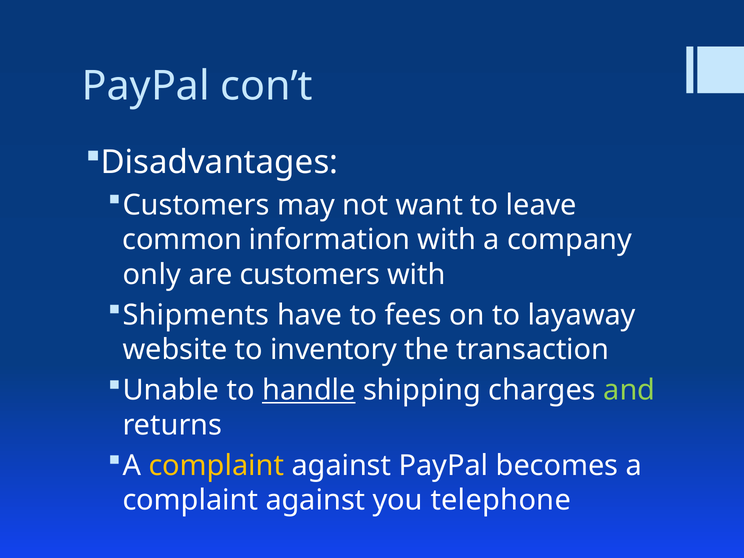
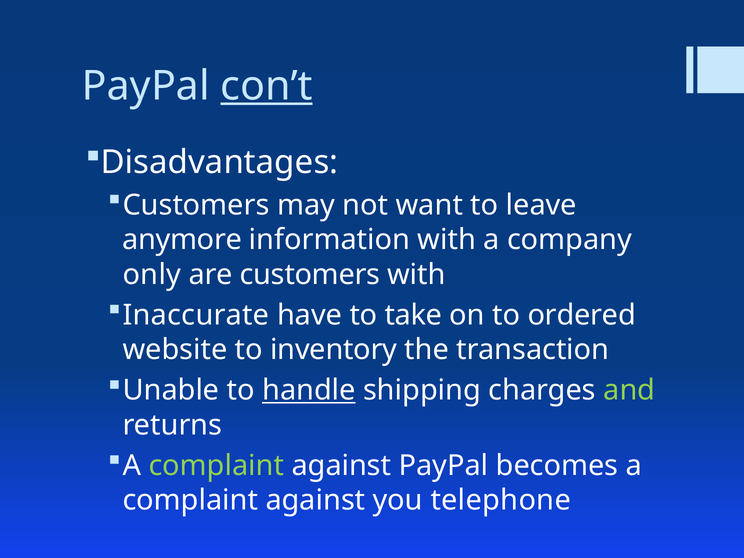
con’t underline: none -> present
common: common -> anymore
Shipments: Shipments -> Inaccurate
fees: fees -> take
layaway: layaway -> ordered
complaint at (216, 466) colour: yellow -> light green
